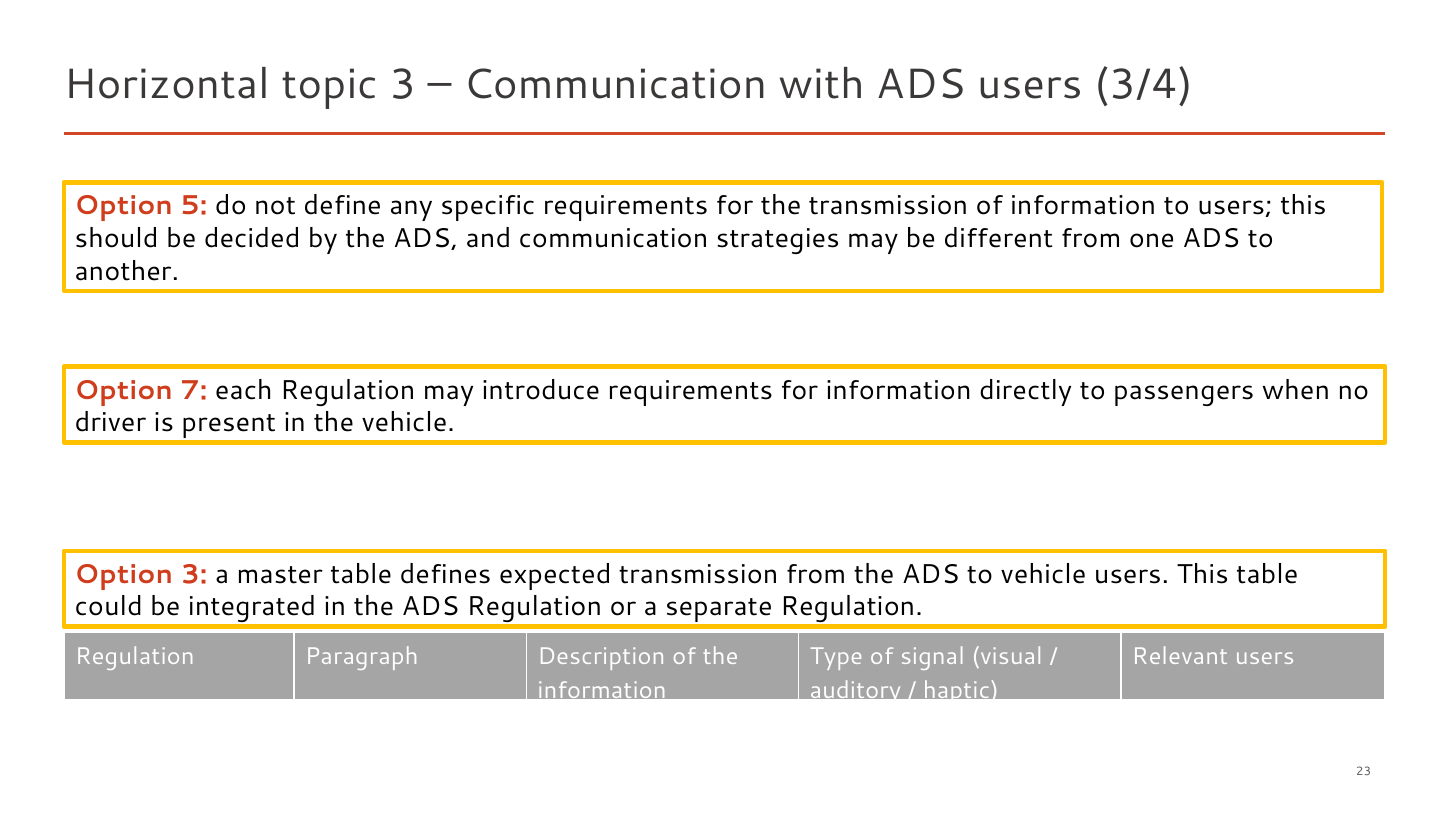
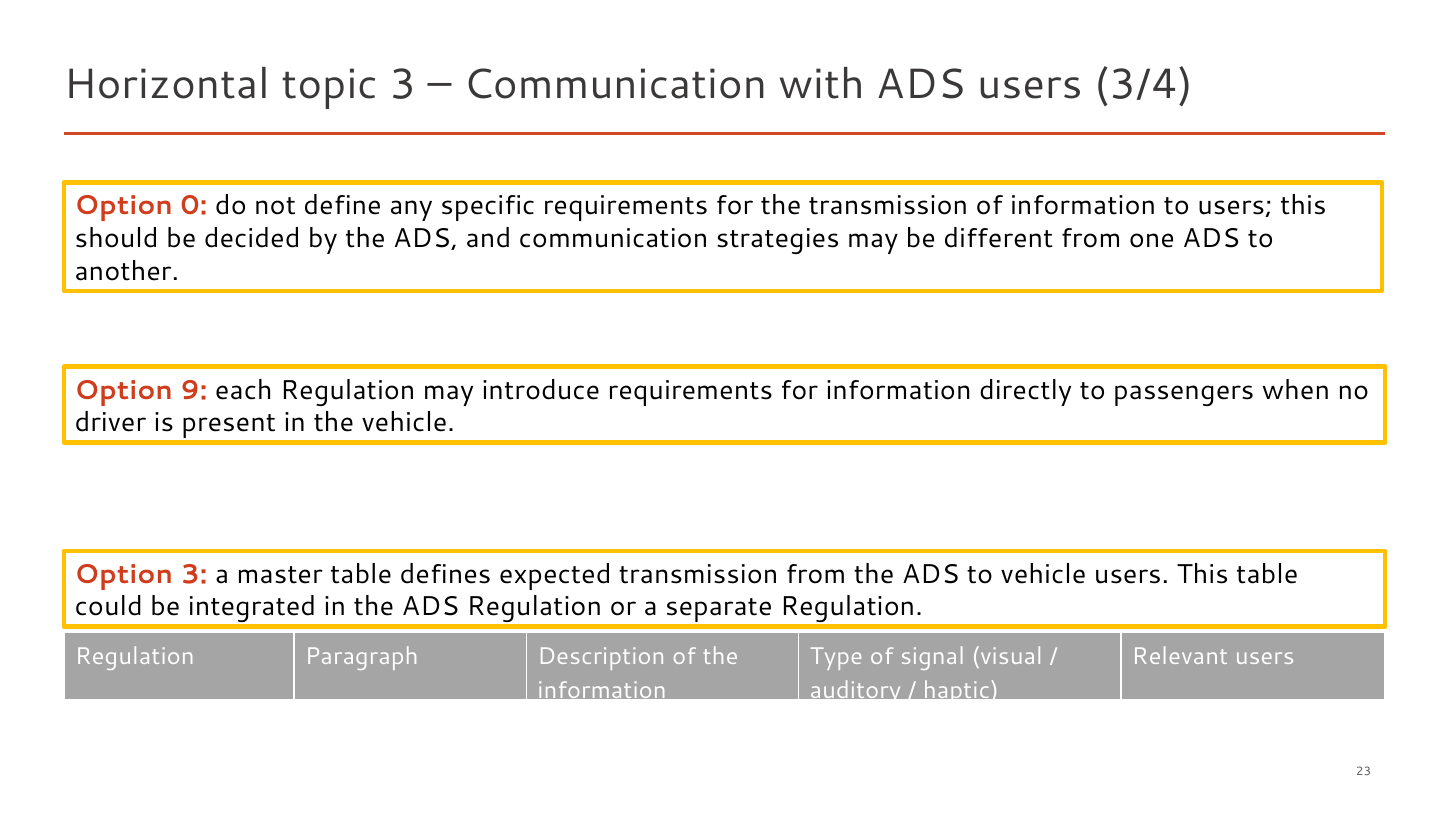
5: 5 -> 0
7: 7 -> 9
